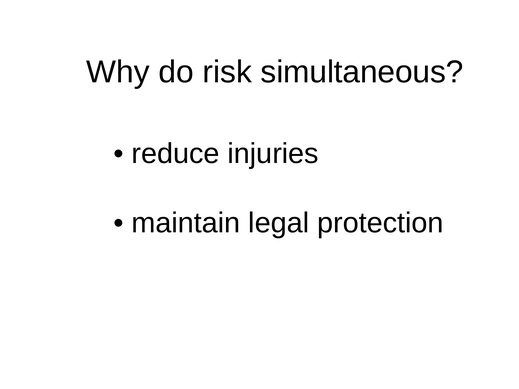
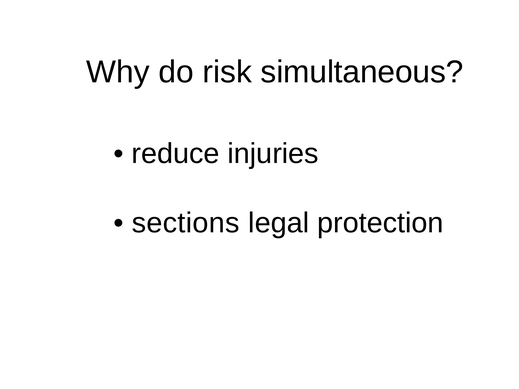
maintain: maintain -> sections
